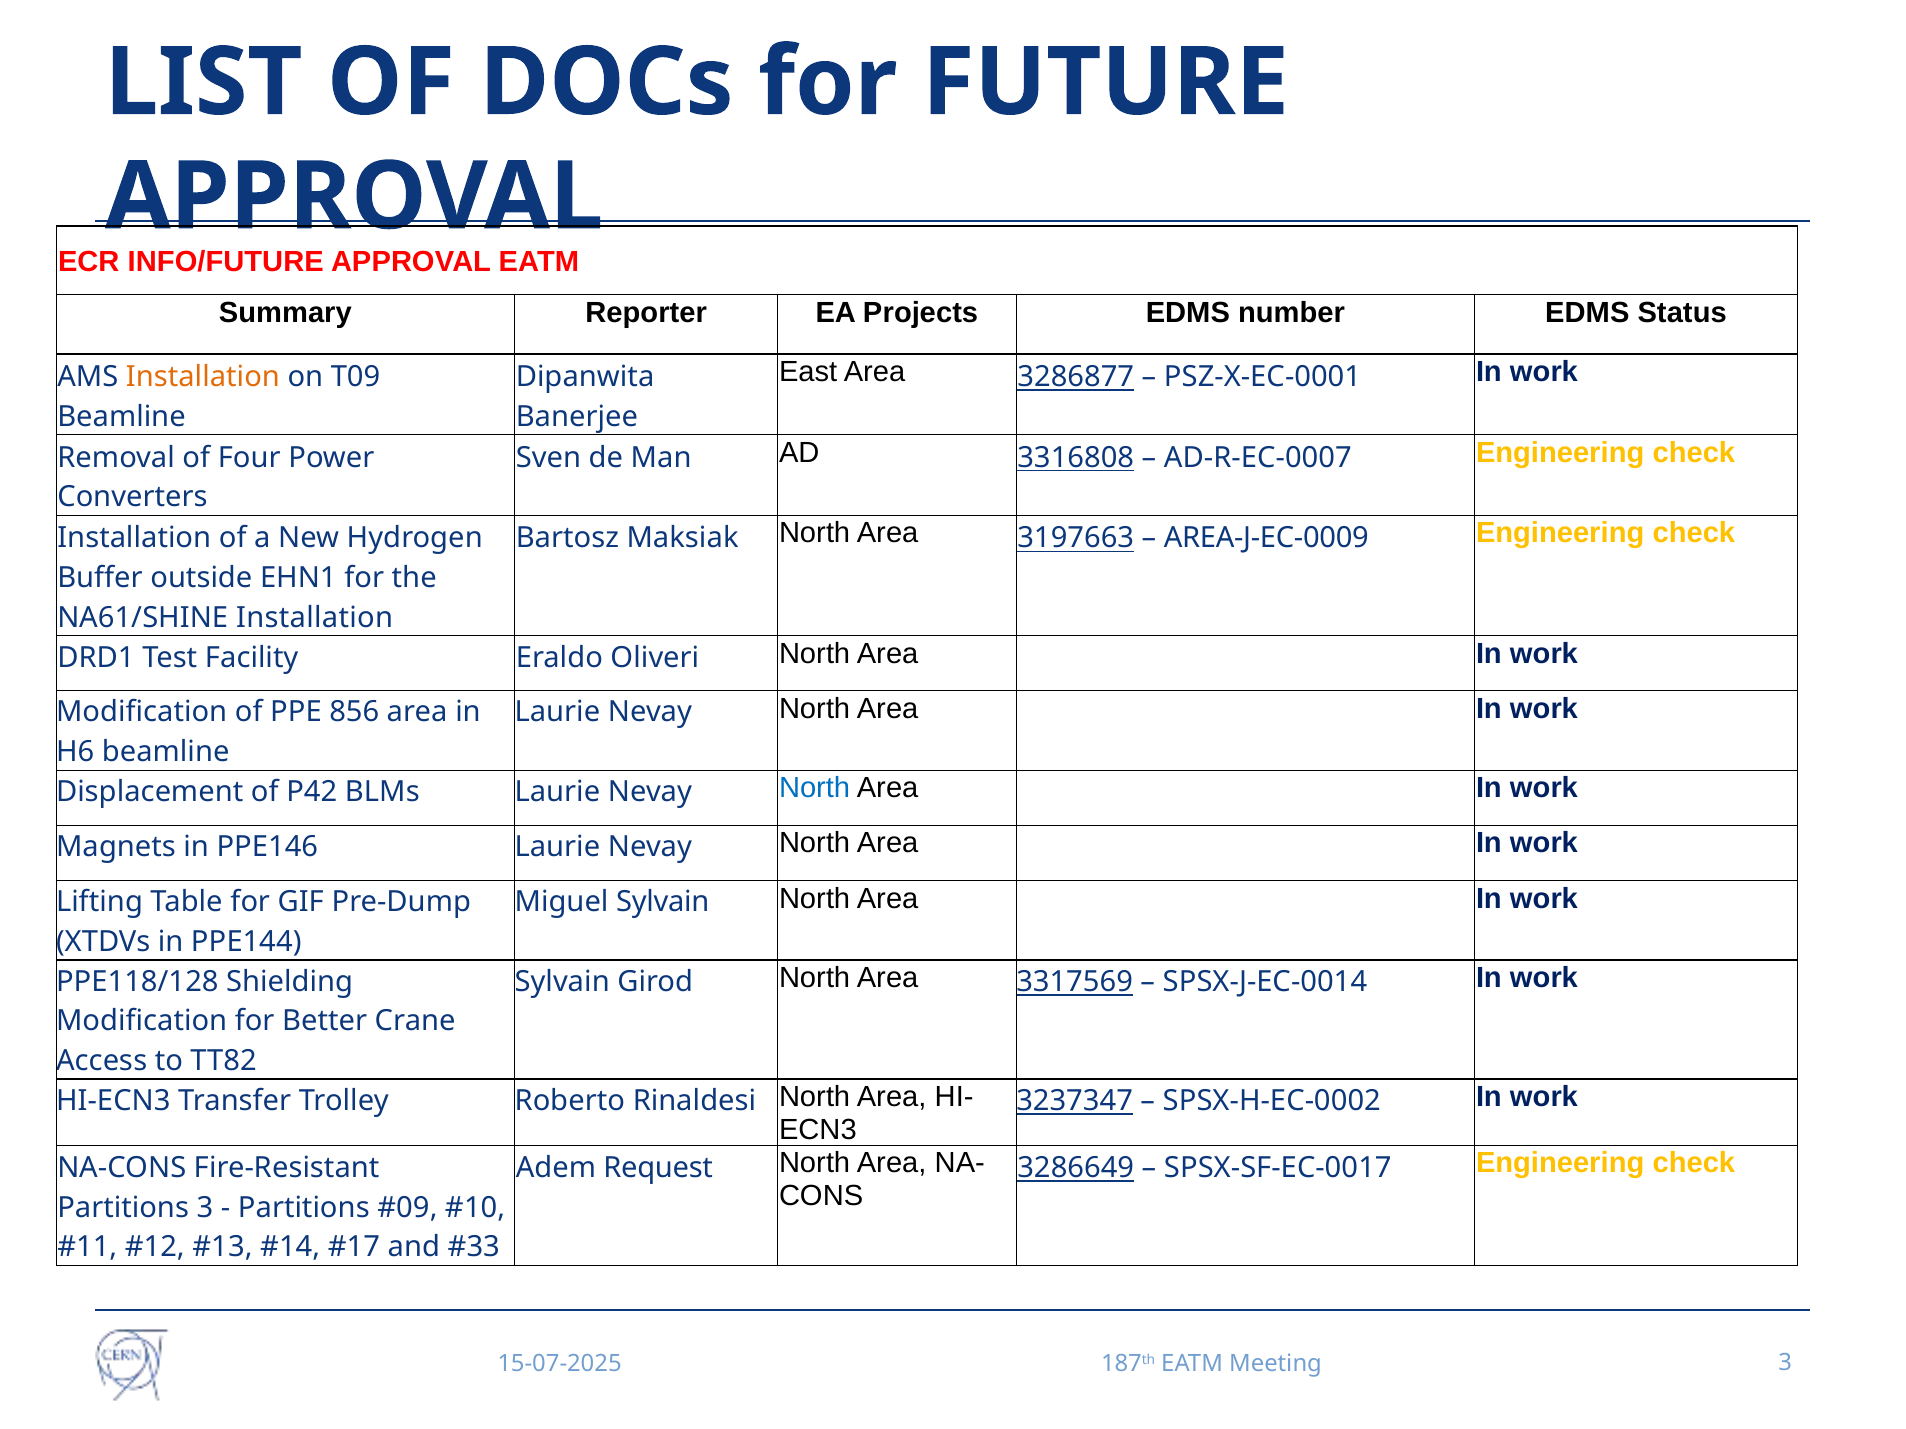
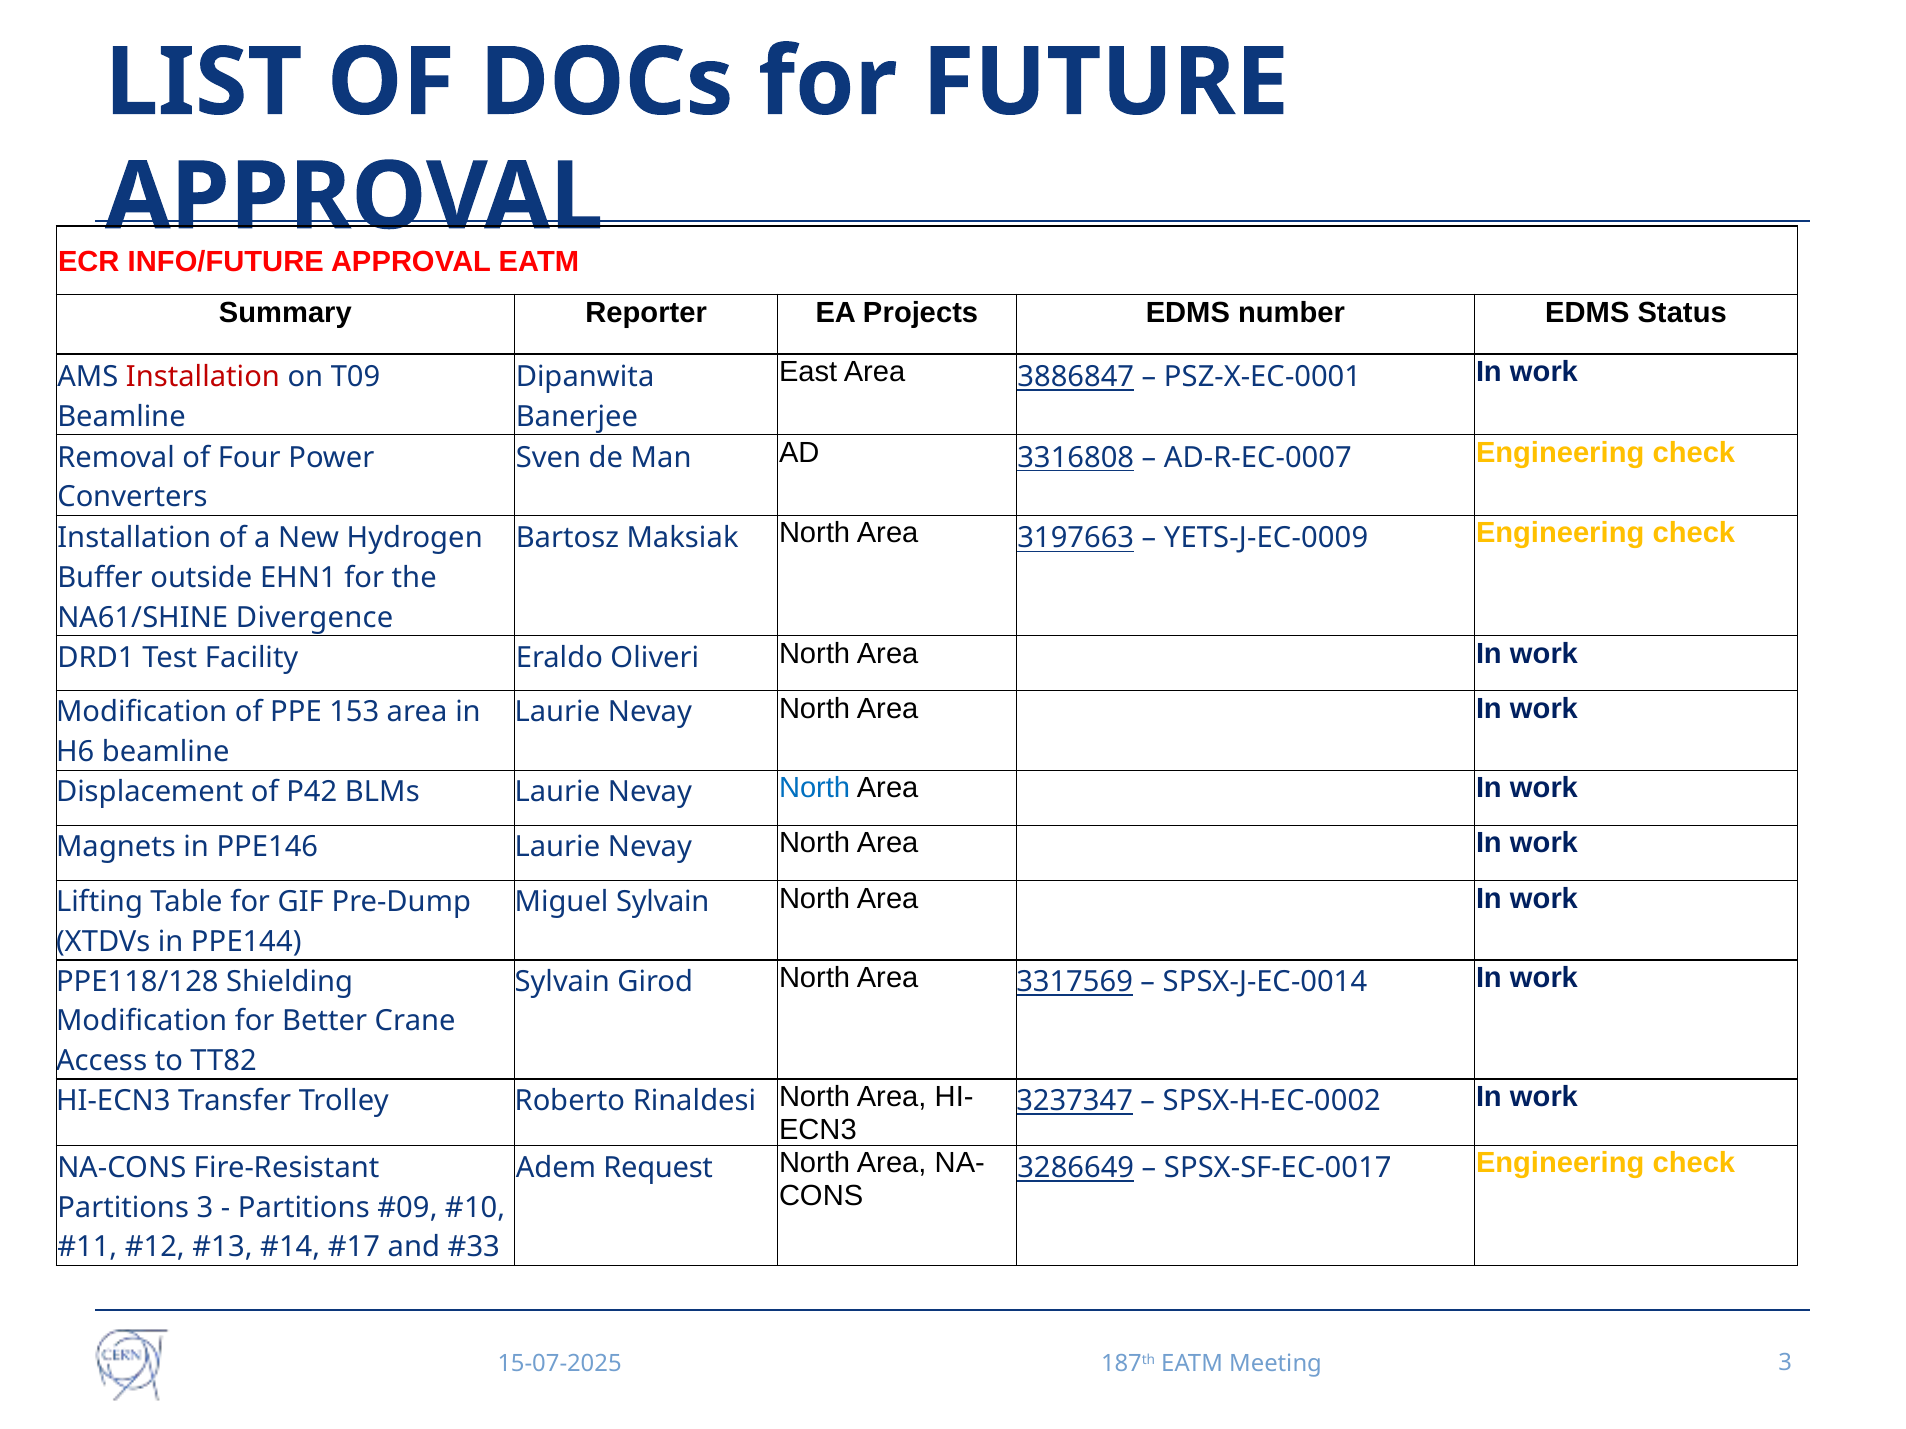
3286877: 3286877 -> 3886847
Installation at (203, 377) colour: orange -> red
AREA-J-EC-0009: AREA-J-EC-0009 -> YETS-J-EC-0009
NA61/SHINE Installation: Installation -> Divergence
856: 856 -> 153
